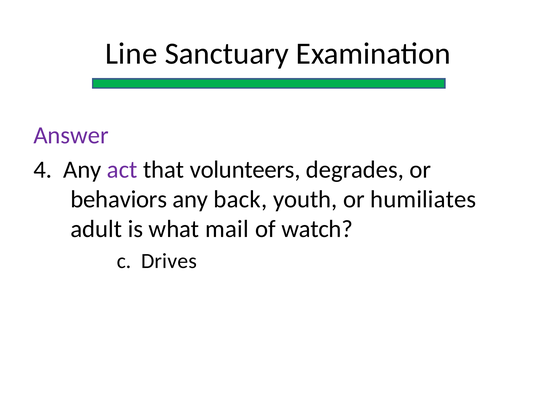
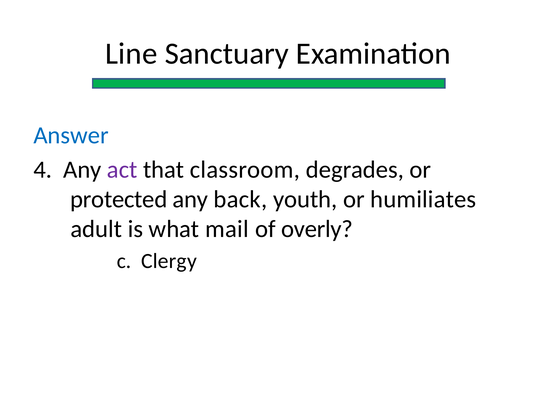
Answer colour: purple -> blue
volunteers: volunteers -> classroom
behaviors: behaviors -> protected
watch: watch -> overly
Drives: Drives -> Clergy
